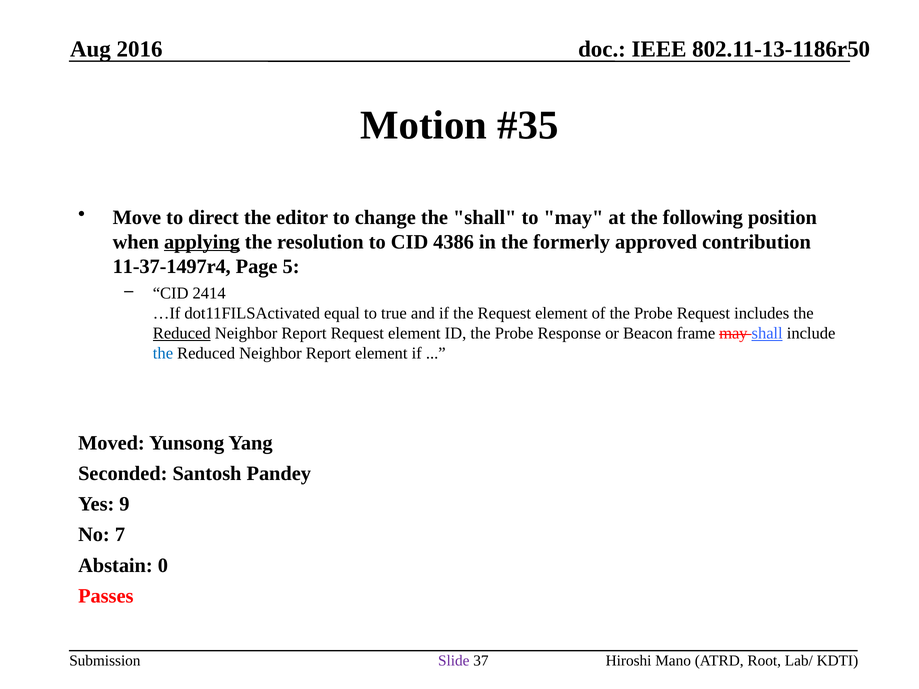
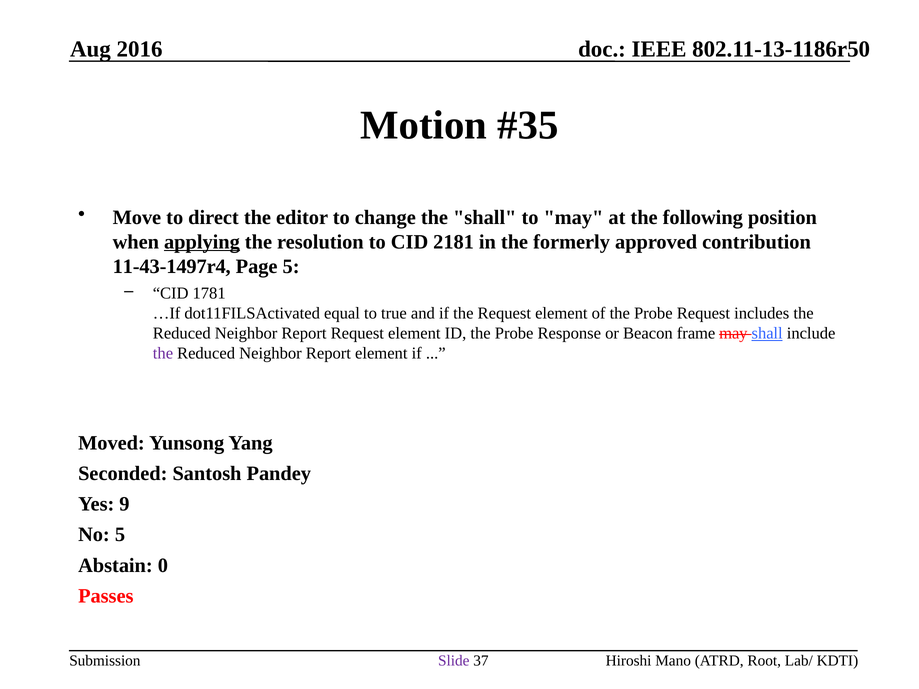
4386: 4386 -> 2181
11-37-1497r4: 11-37-1497r4 -> 11-43-1497r4
2414: 2414 -> 1781
Reduced at (182, 333) underline: present -> none
the at (163, 353) colour: blue -> purple
No 7: 7 -> 5
